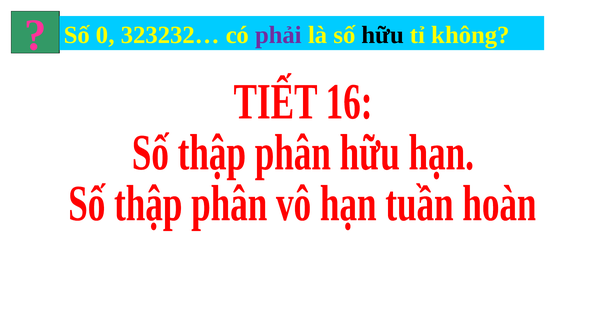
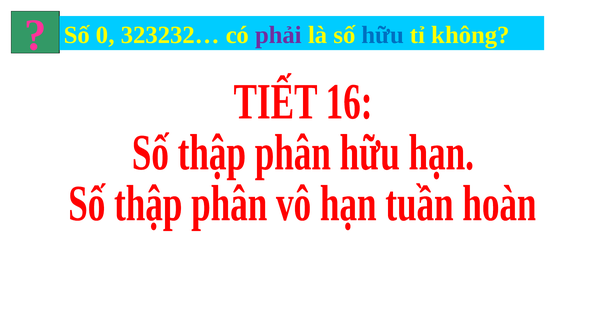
hữu colour: black -> blue
